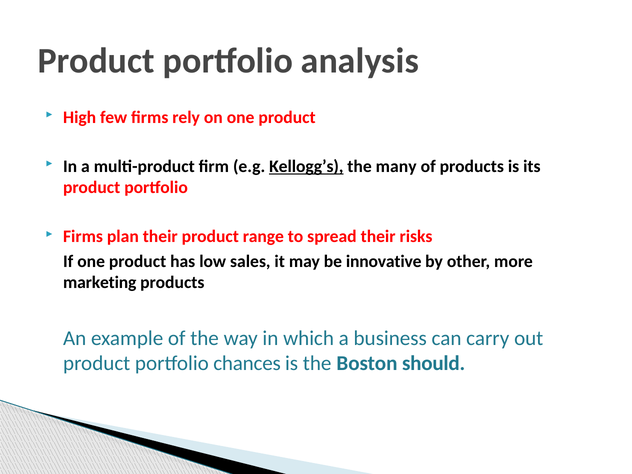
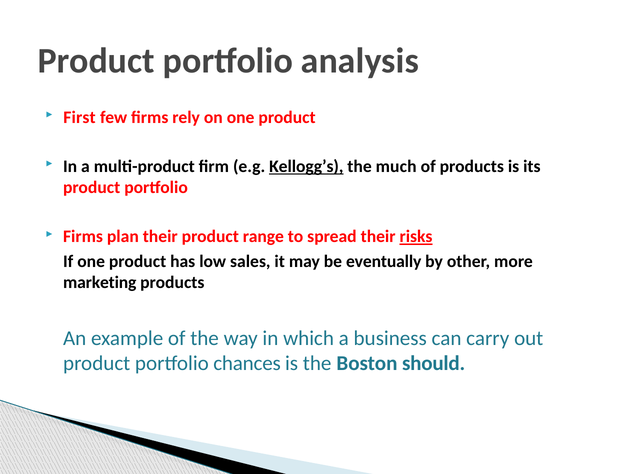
High: High -> First
many: many -> much
risks underline: none -> present
innovative: innovative -> eventually
